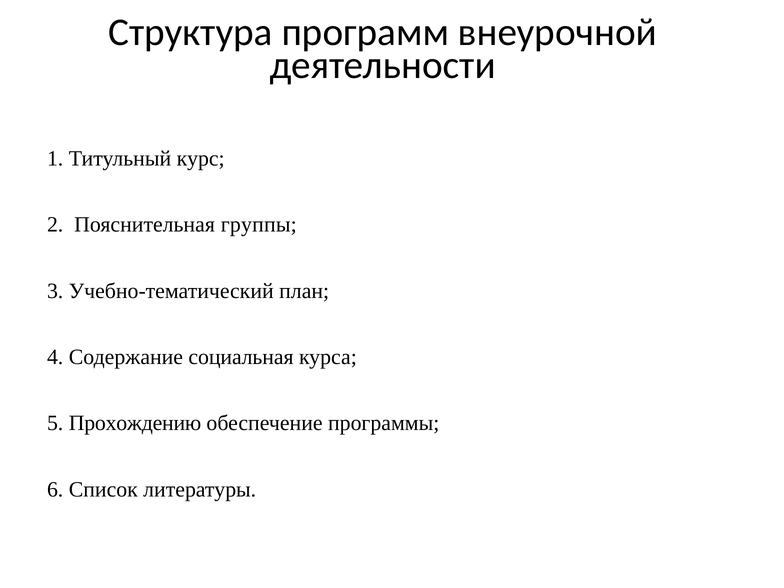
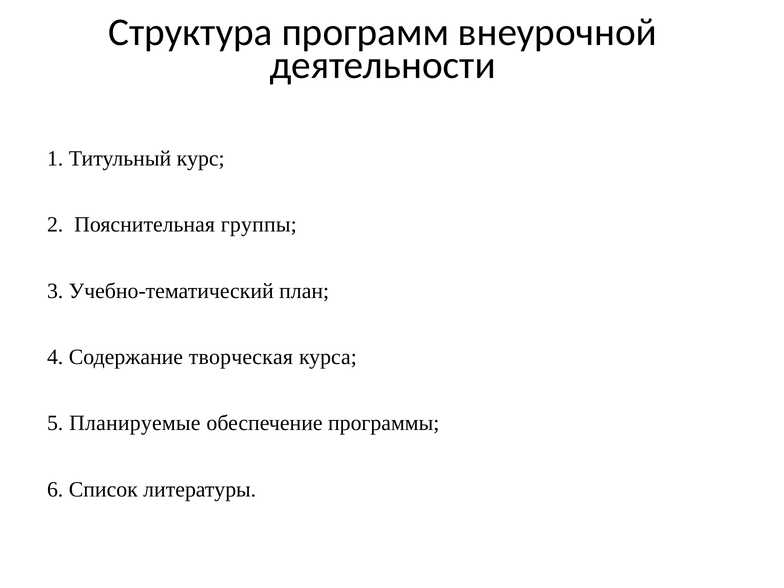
социальная: социальная -> творческая
Прохождению: Прохождению -> Планируемые
